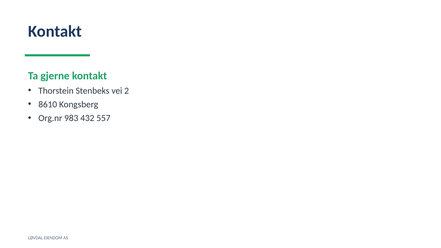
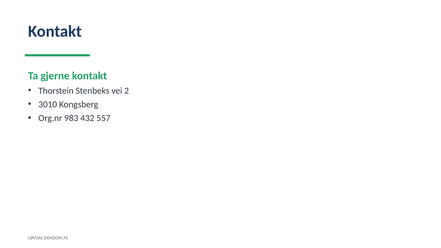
8610: 8610 -> 3010
